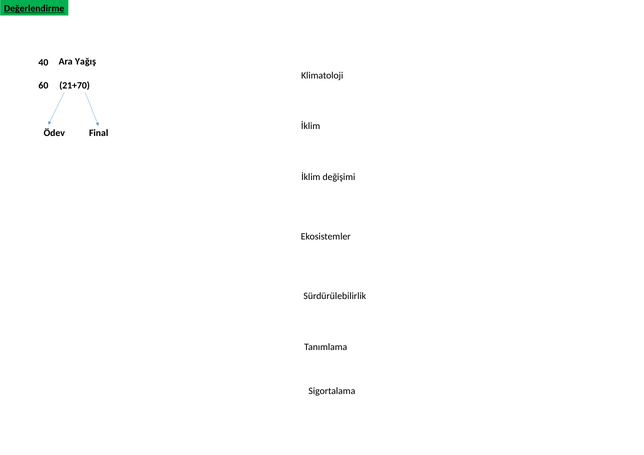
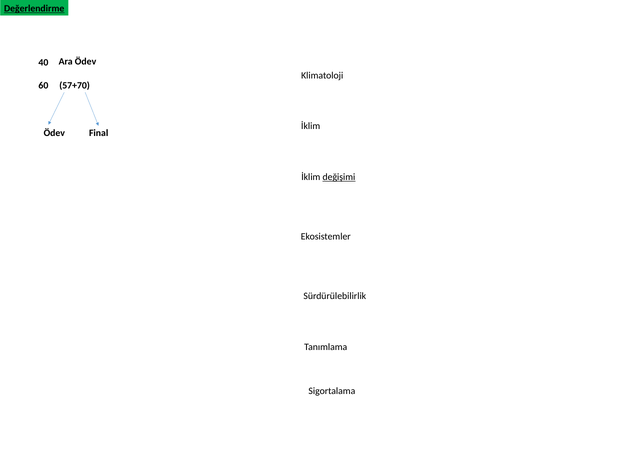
Ara Yağış: Yağış -> Ödev
21+70: 21+70 -> 57+70
değişimi underline: none -> present
